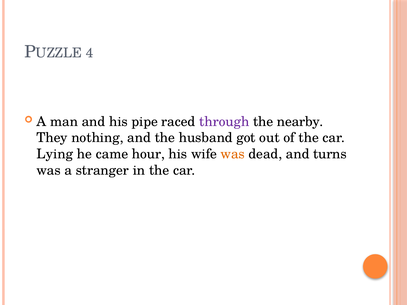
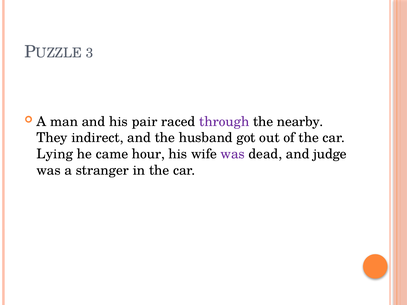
4: 4 -> 3
pipe: pipe -> pair
nothing: nothing -> indirect
was at (233, 154) colour: orange -> purple
turns: turns -> judge
